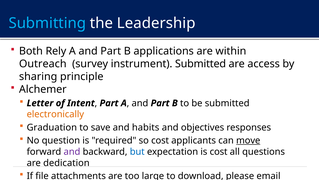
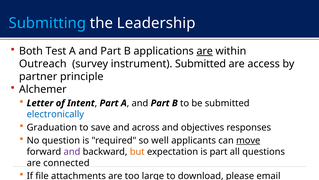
Rely: Rely -> Test
are at (205, 51) underline: none -> present
sharing: sharing -> partner
electronically colour: orange -> blue
habits: habits -> across
so cost: cost -> well
but colour: blue -> orange
is cost: cost -> part
dedication: dedication -> connected
